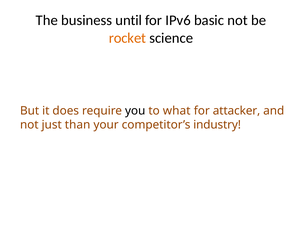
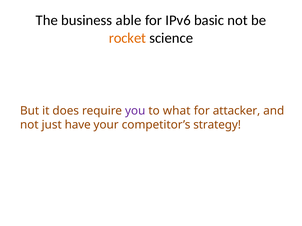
until: until -> able
you colour: black -> purple
than: than -> have
industry: industry -> strategy
